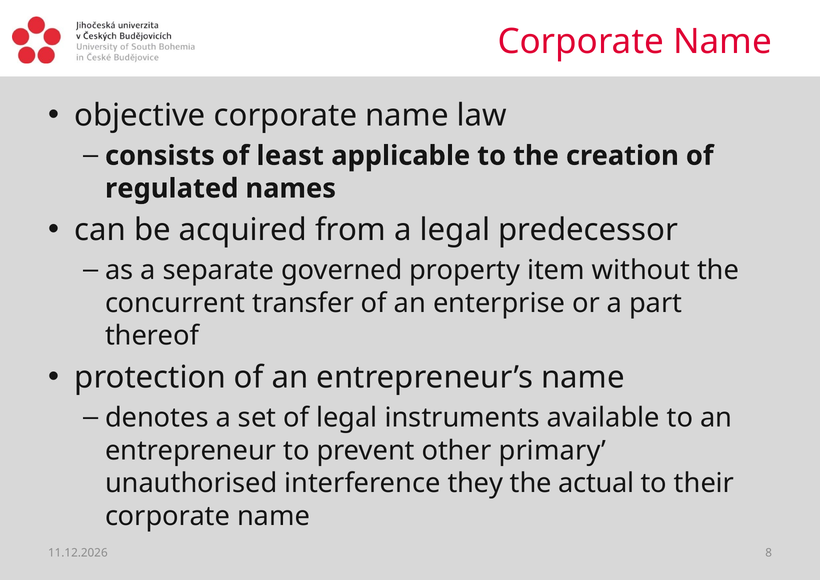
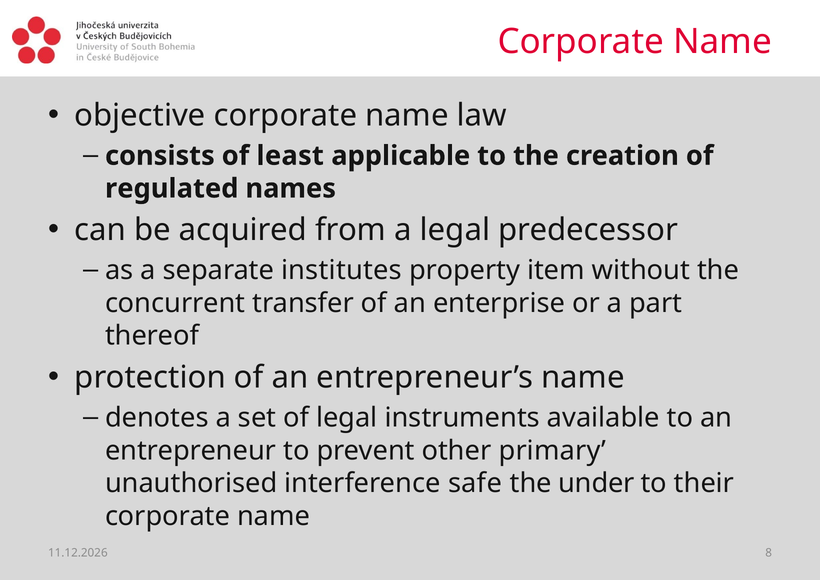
governed: governed -> institutes
they: they -> safe
actual: actual -> under
